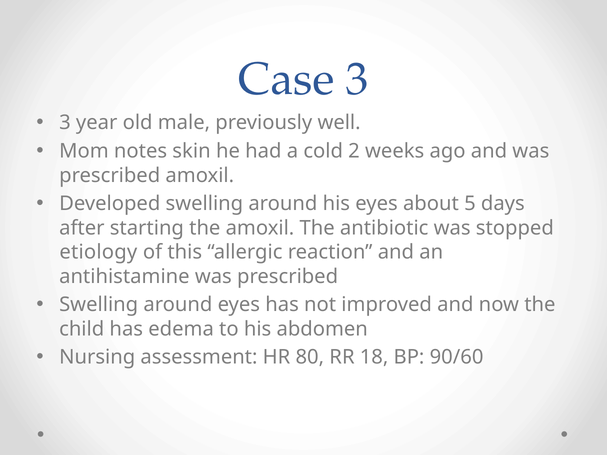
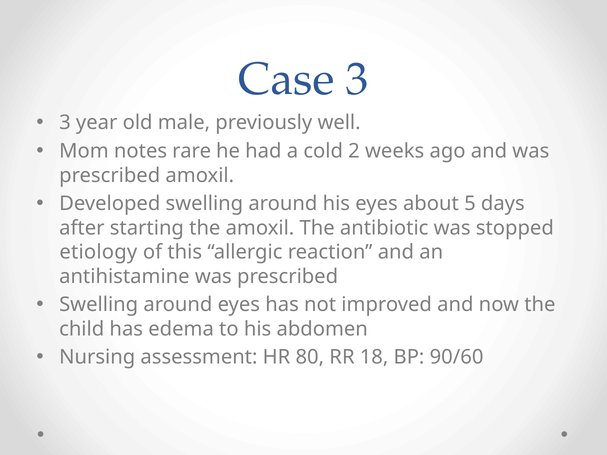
skin: skin -> rare
